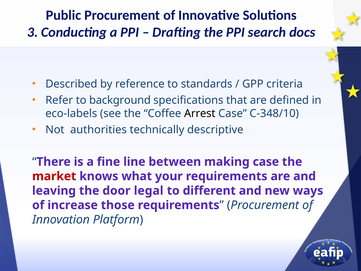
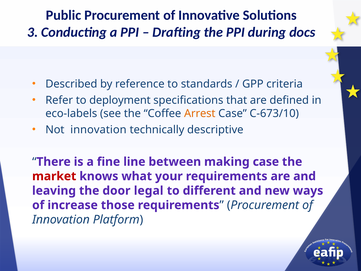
search: search -> during
background: background -> deployment
Arrest colour: black -> orange
C-348/10: C-348/10 -> C-673/10
Not authorities: authorities -> innovation
